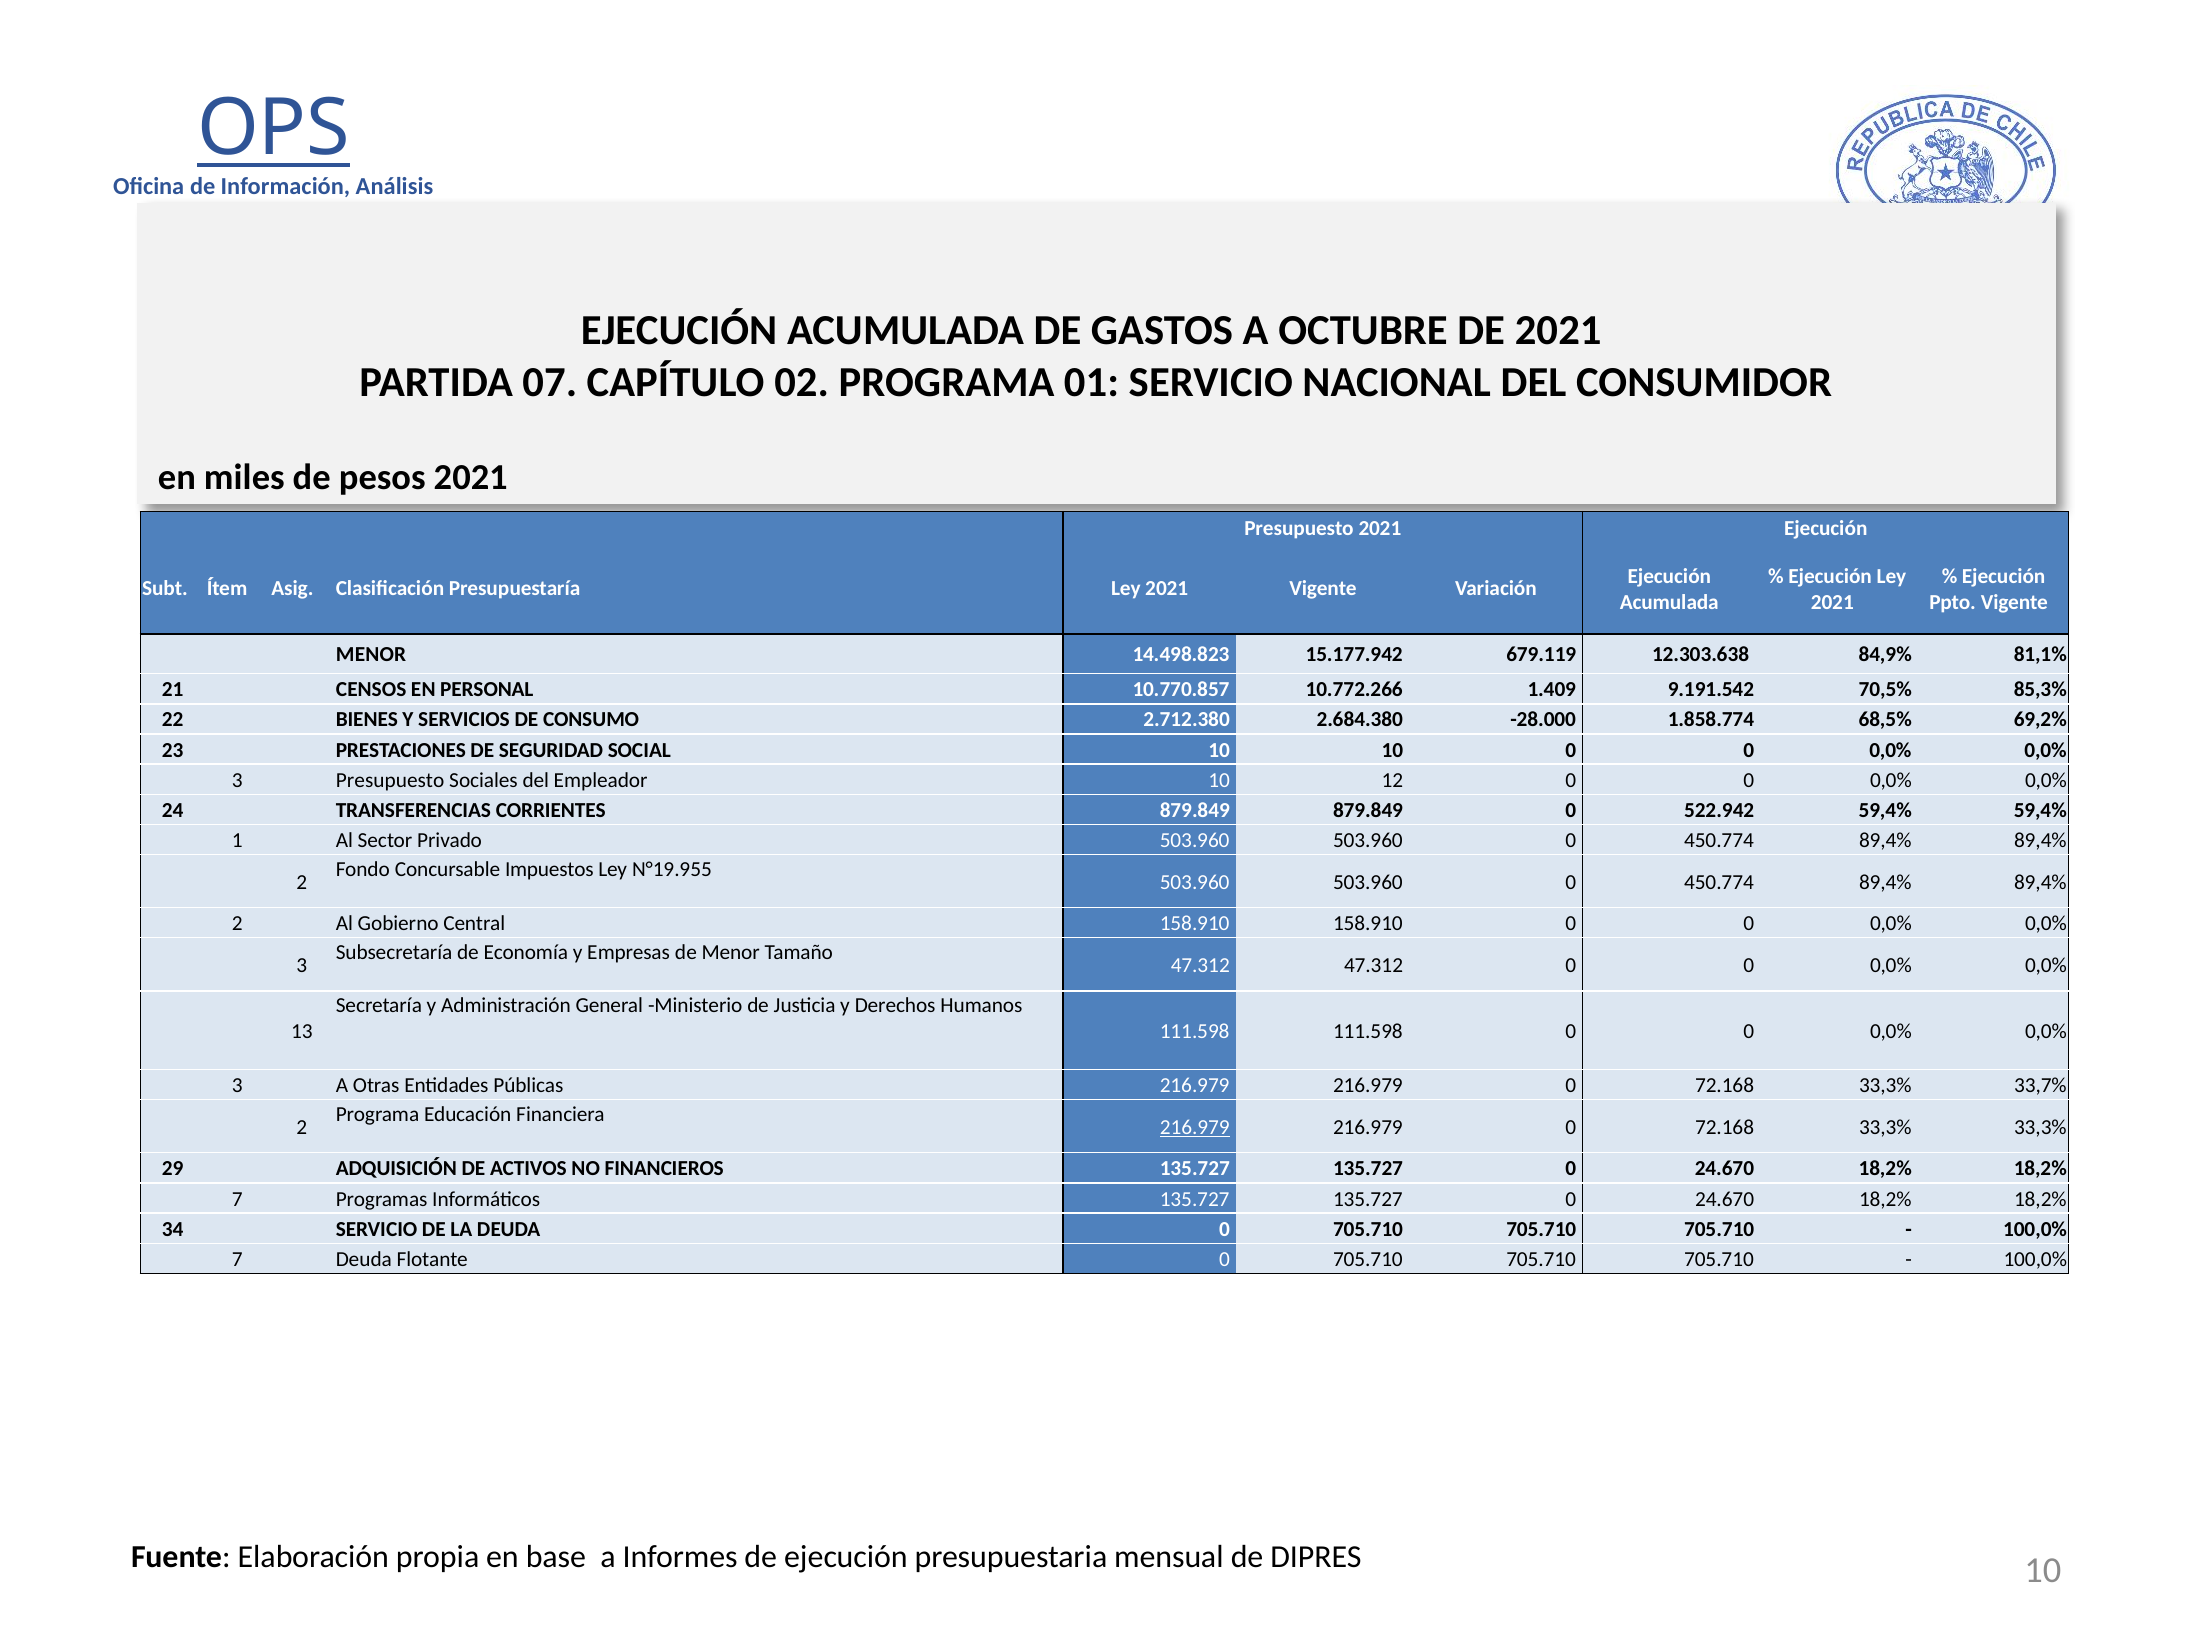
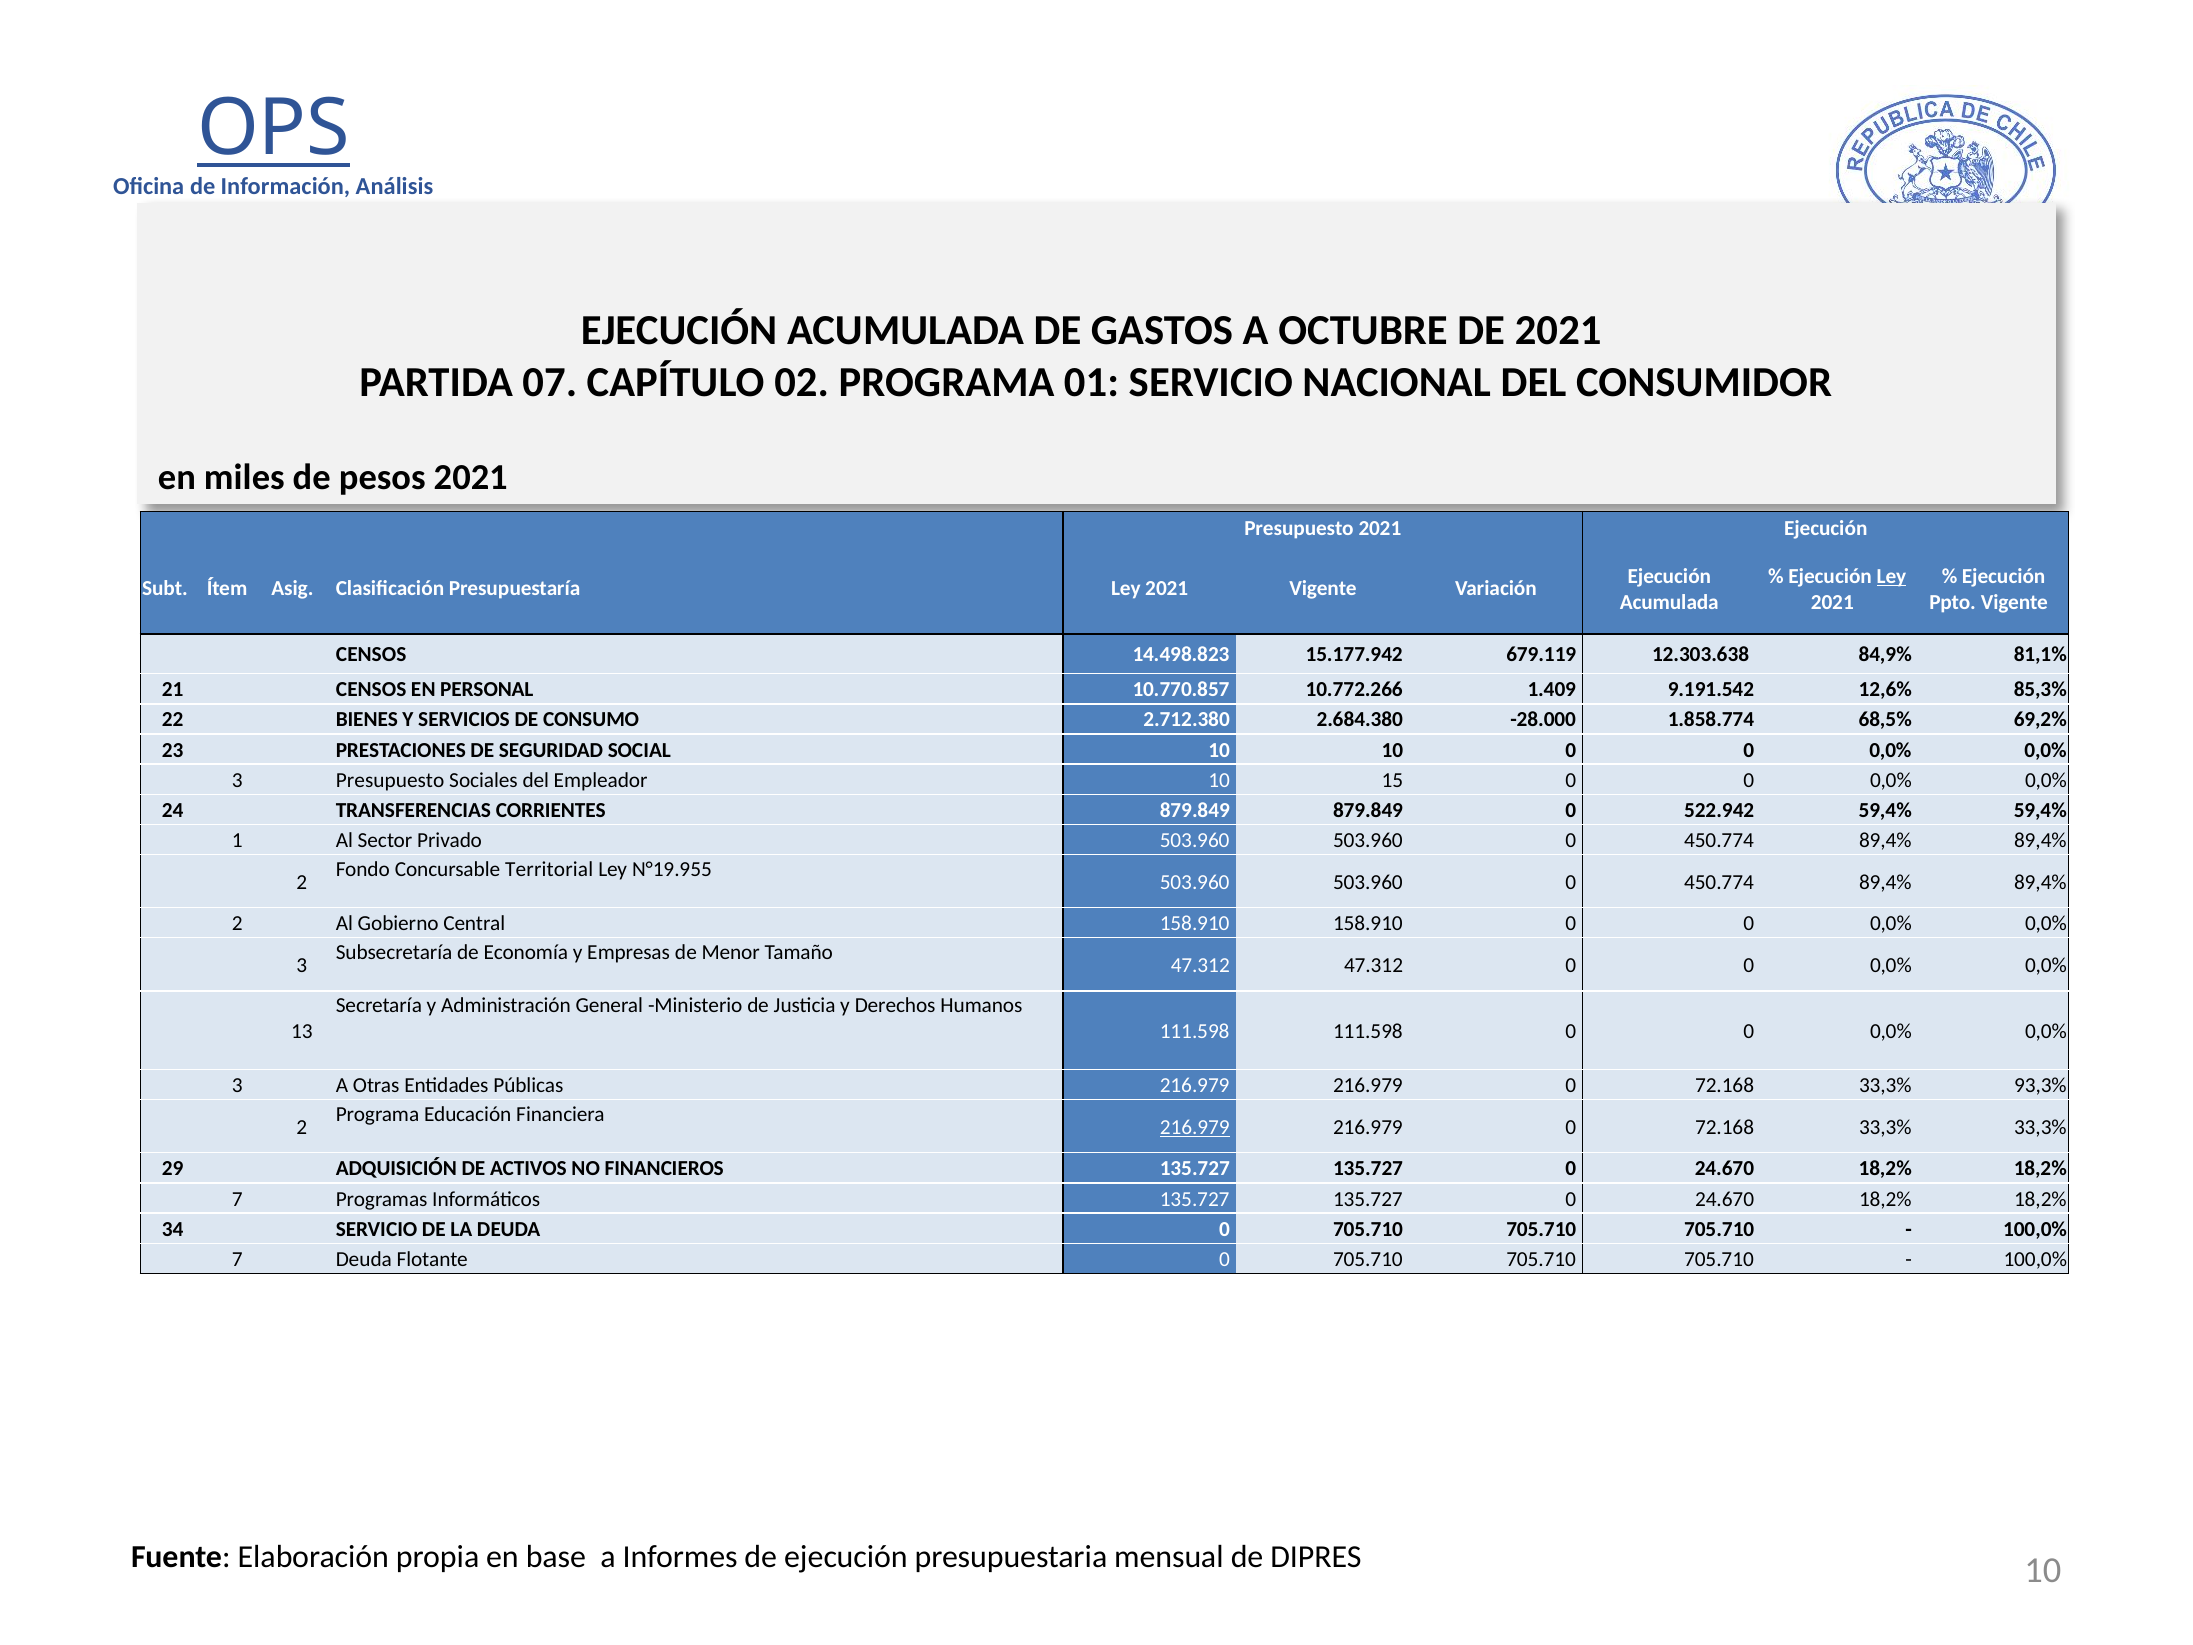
Ley at (1892, 576) underline: none -> present
MENOR at (371, 655): MENOR -> CENSOS
70,5%: 70,5% -> 12,6%
12: 12 -> 15
Impuestos: Impuestos -> Territorial
33,7%: 33,7% -> 93,3%
